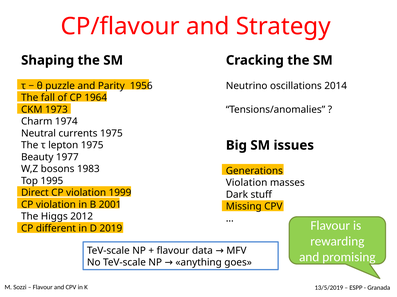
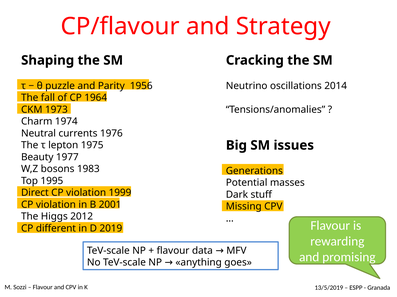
currents 1975: 1975 -> 1976
Violation at (247, 183): Violation -> Potential
